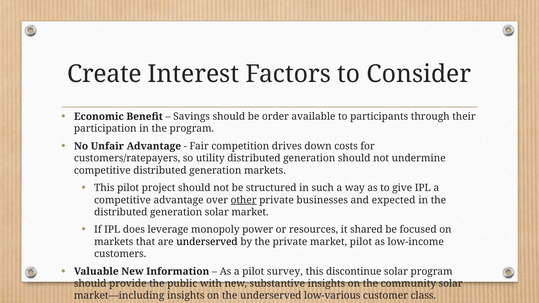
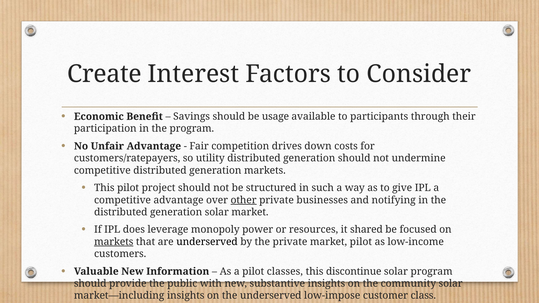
order: order -> usage
expected: expected -> notifying
markets at (114, 242) underline: none -> present
survey: survey -> classes
low-various: low-various -> low-impose
